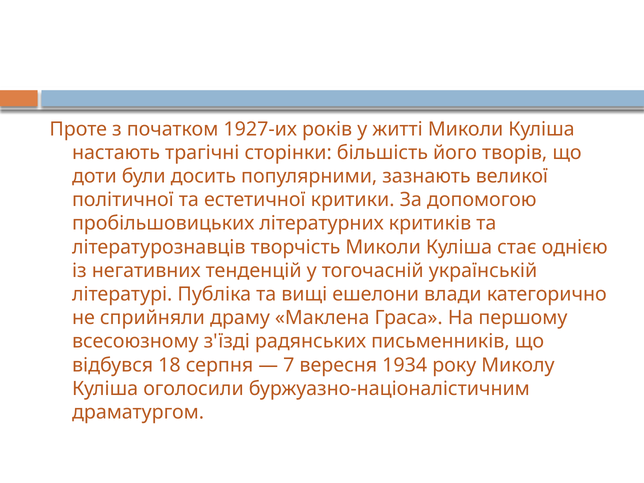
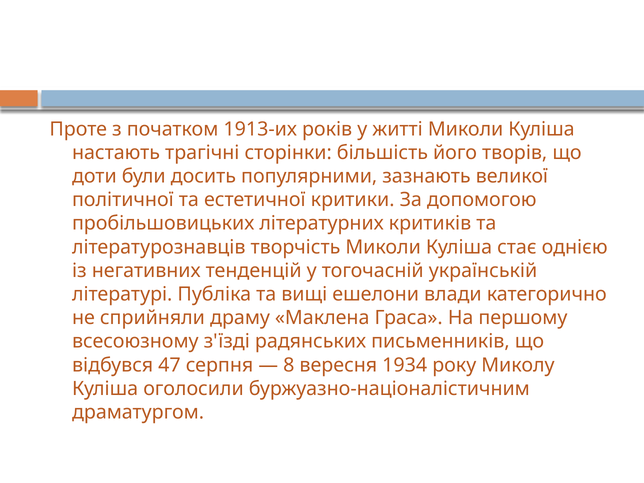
1927-их: 1927-их -> 1913-их
18: 18 -> 47
7: 7 -> 8
